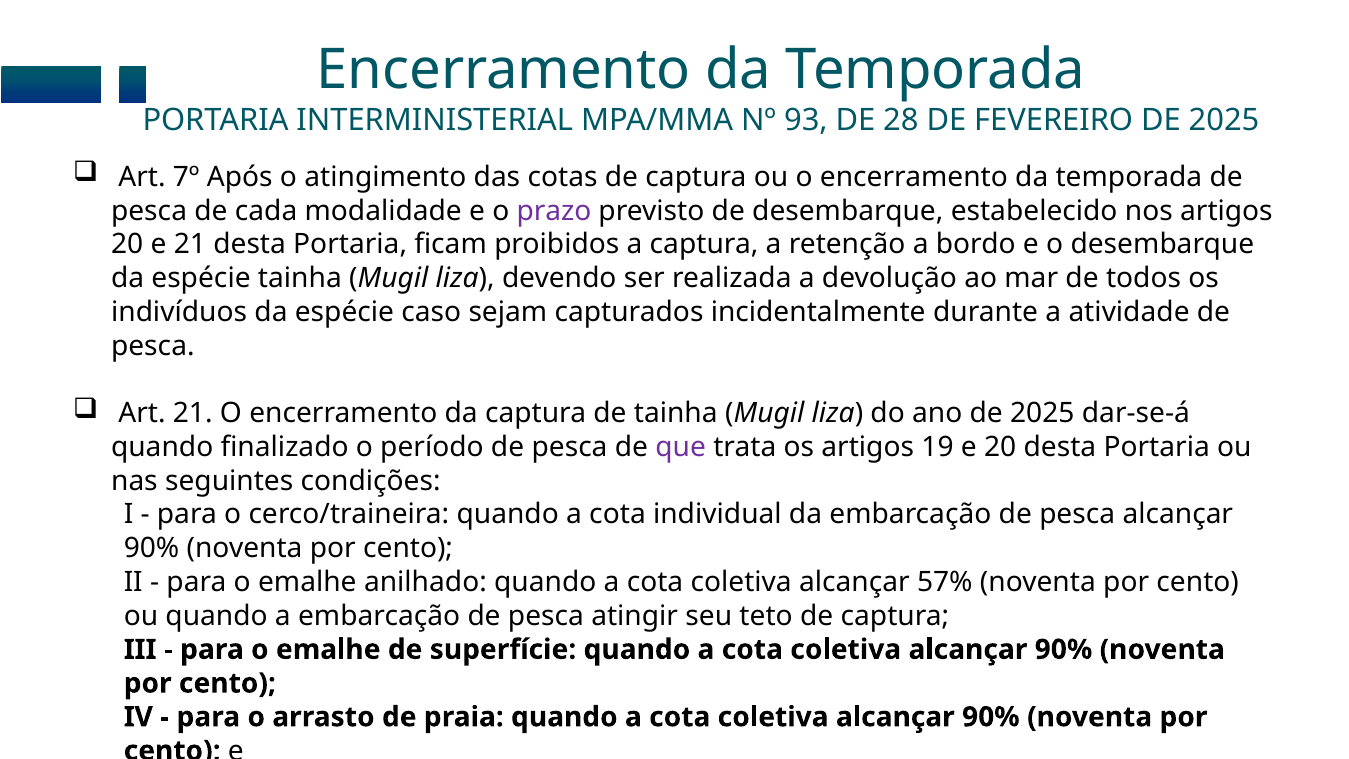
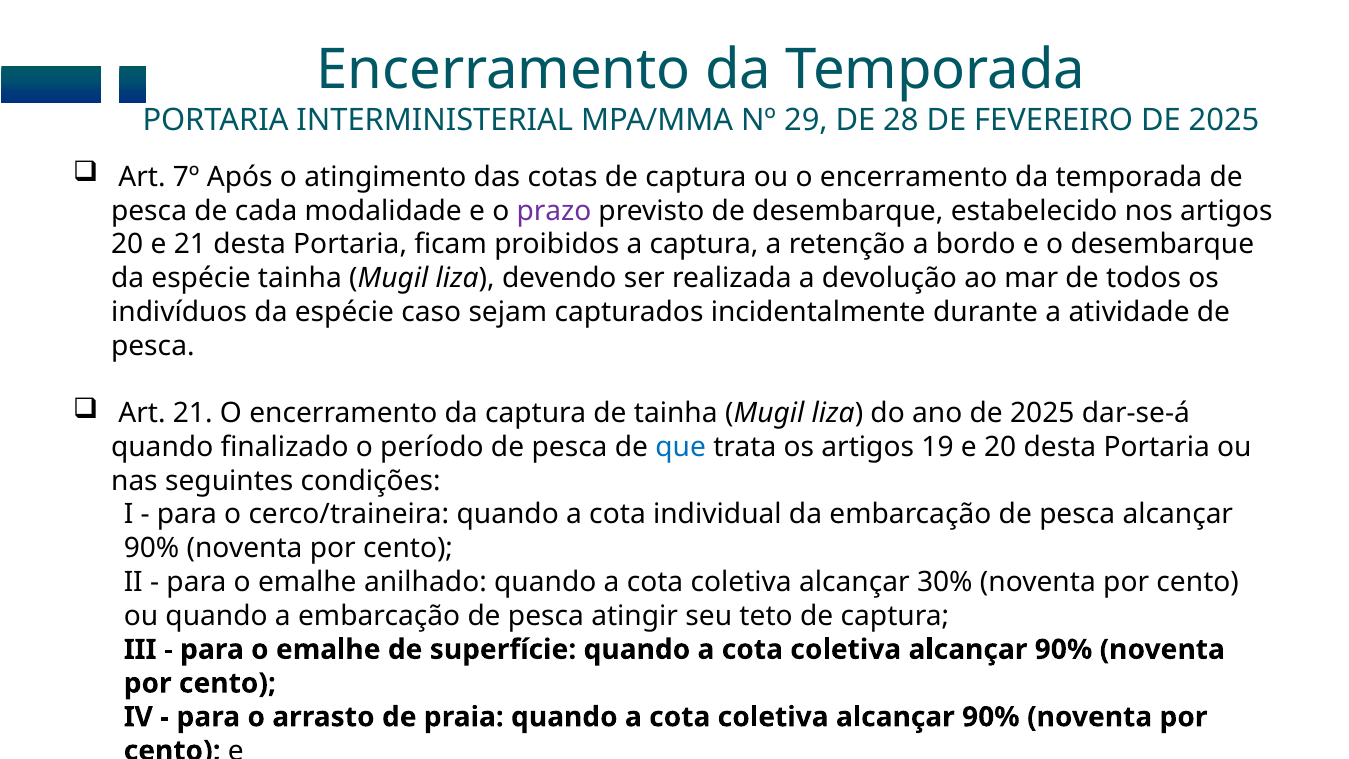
93: 93 -> 29
que colour: purple -> blue
57%: 57% -> 30%
